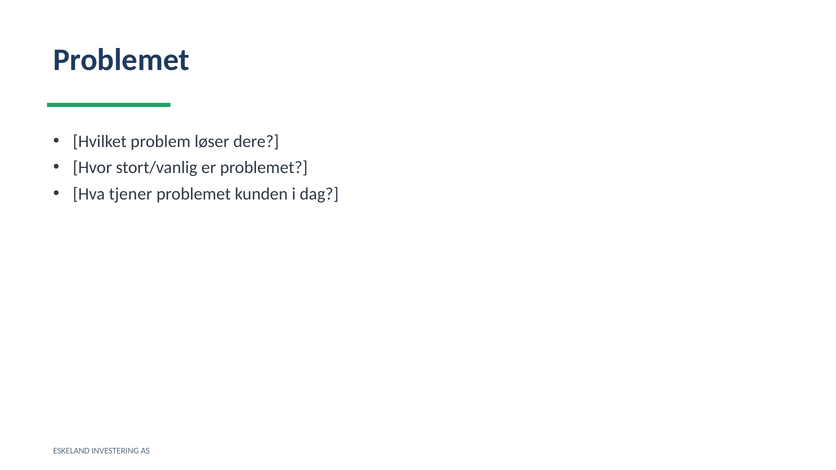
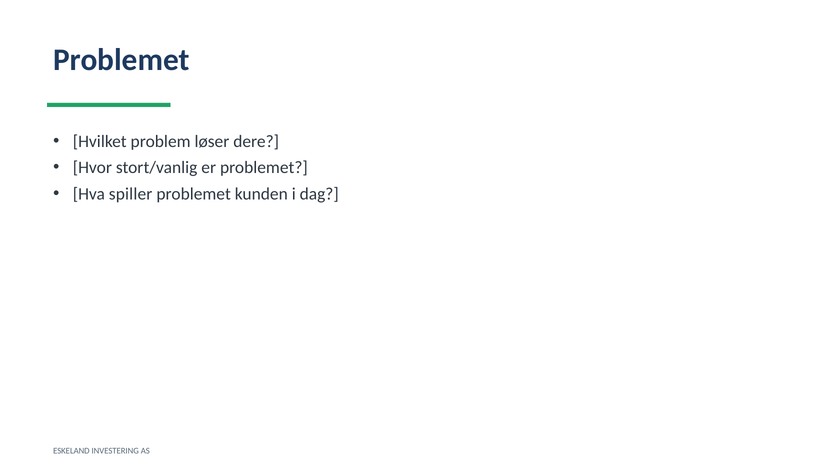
tjener: tjener -> spiller
